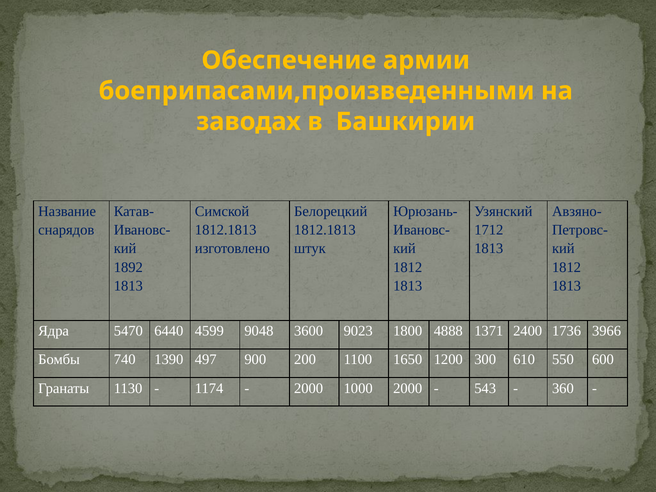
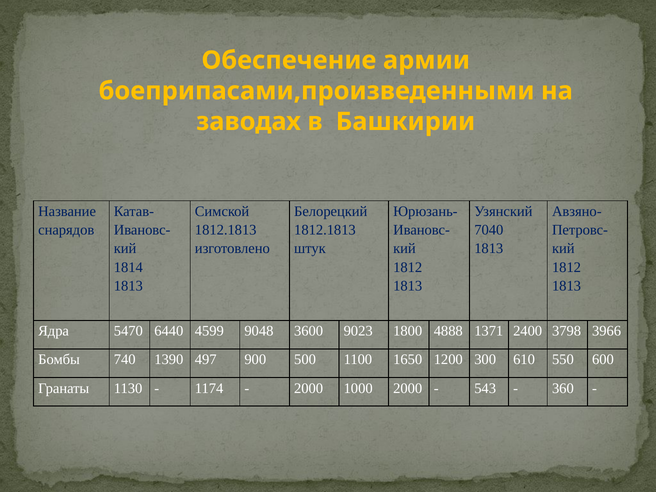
1712: 1712 -> 7040
1892: 1892 -> 1814
1736: 1736 -> 3798
200: 200 -> 500
